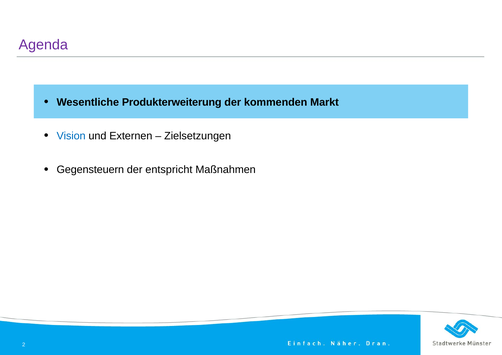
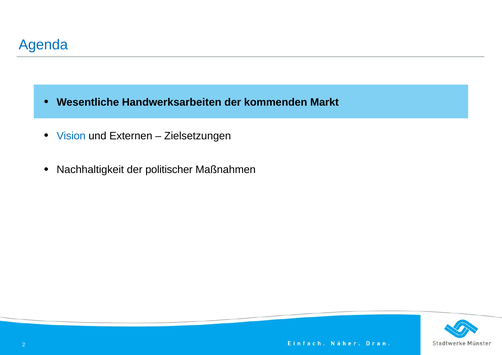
Agenda colour: purple -> blue
Produkterweiterung: Produkterweiterung -> Handwerksarbeiten
Gegensteuern: Gegensteuern -> Nachhaltigkeit
entspricht: entspricht -> politischer
